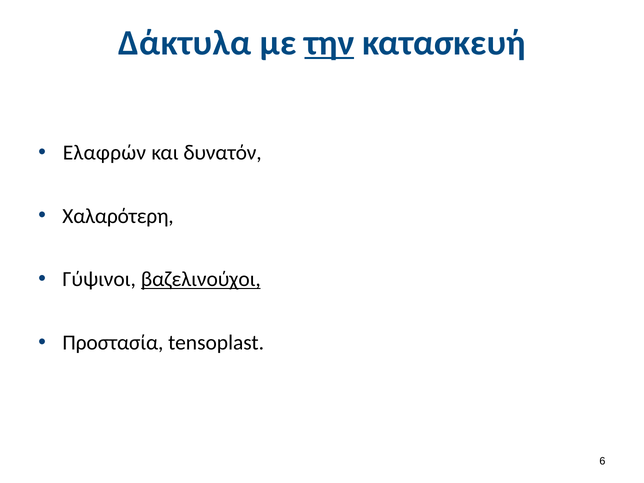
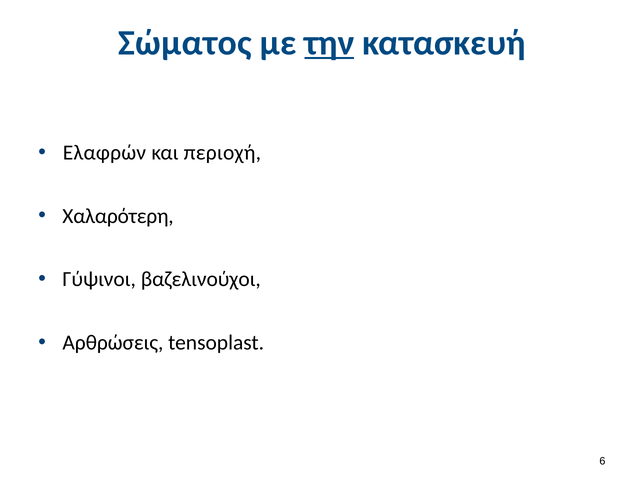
Δάκτυλα: Δάκτυλα -> Σώματος
δυνατόν: δυνατόν -> περιοχή
βαζελινούχοι underline: present -> none
Προστασία: Προστασία -> Αρθρώσεις
